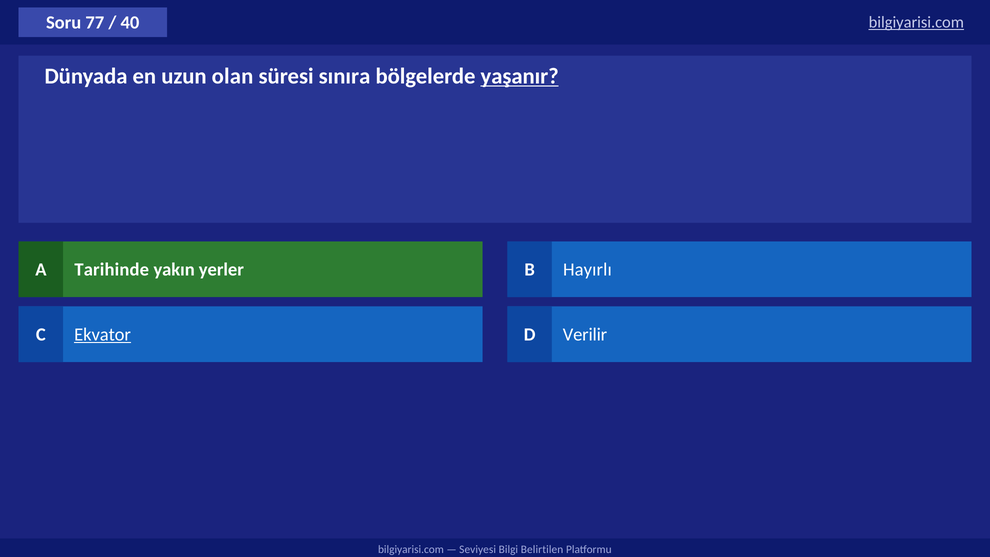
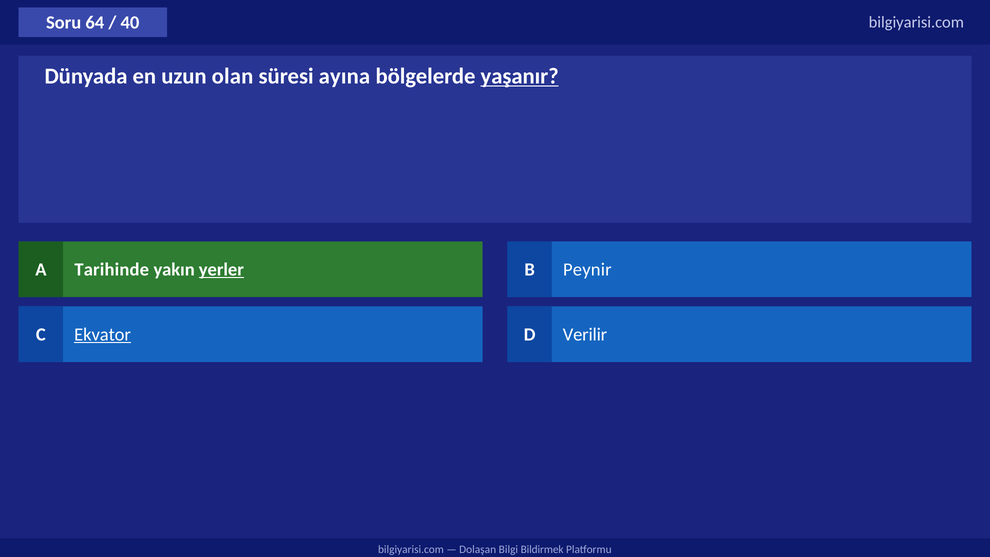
77: 77 -> 64
bilgiyarisi.com at (916, 22) underline: present -> none
sınıra: sınıra -> ayına
yerler underline: none -> present
Hayırlı: Hayırlı -> Peynir
Seviyesi: Seviyesi -> Dolaşan
Belirtilen: Belirtilen -> Bildirmek
